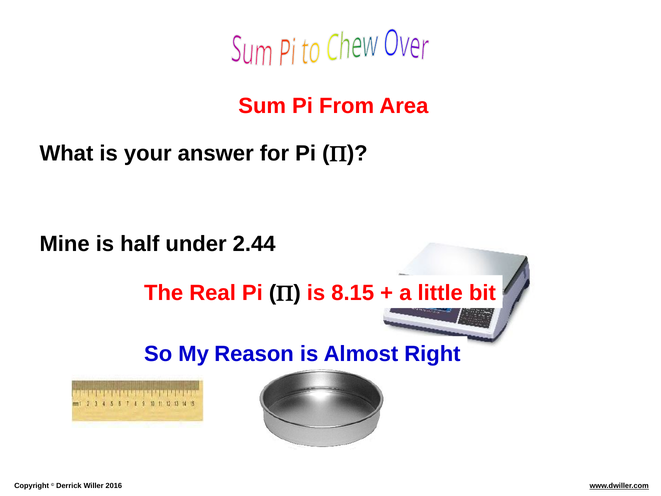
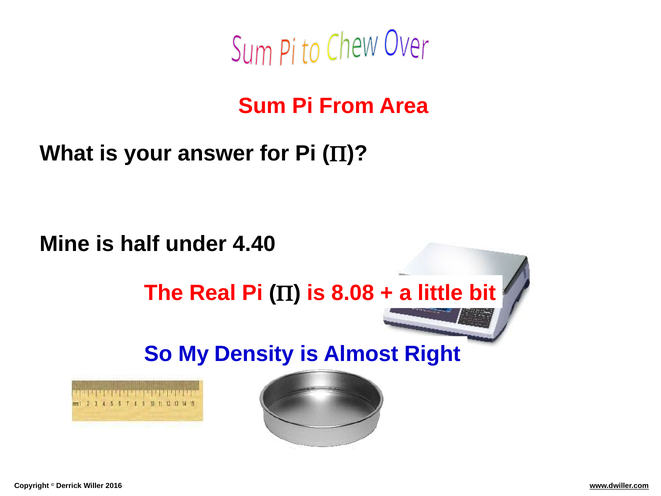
2.44: 2.44 -> 4.40
8.15: 8.15 -> 8.08
Reason: Reason -> Density
